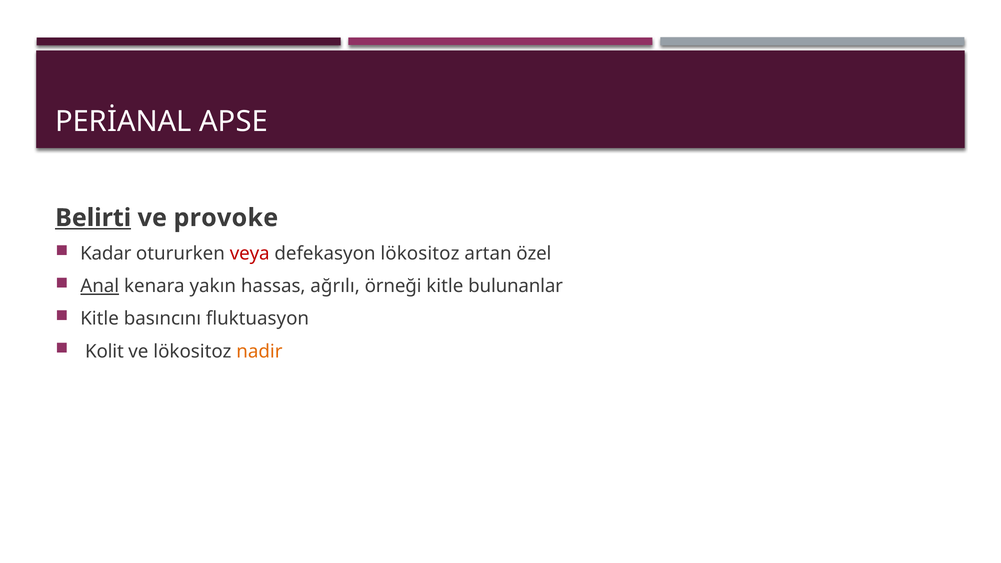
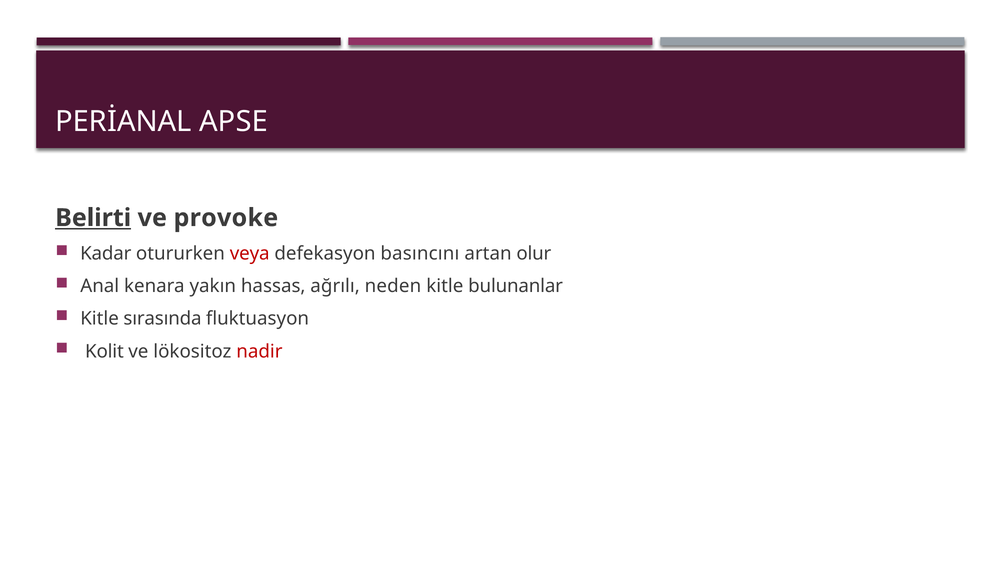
defekasyon lökositoz: lökositoz -> basıncını
özel: özel -> olur
Anal underline: present -> none
örneği: örneği -> neden
basıncını: basıncını -> sırasında
nadir colour: orange -> red
